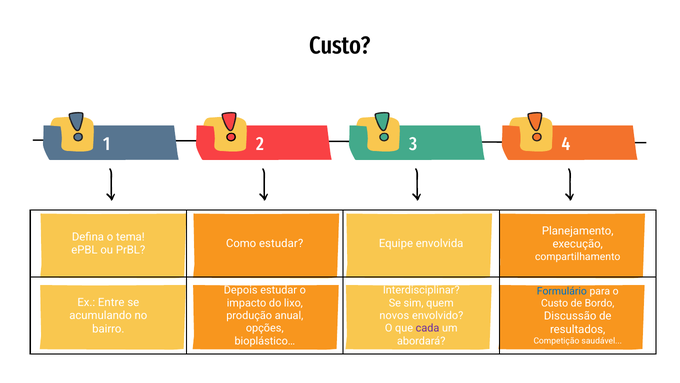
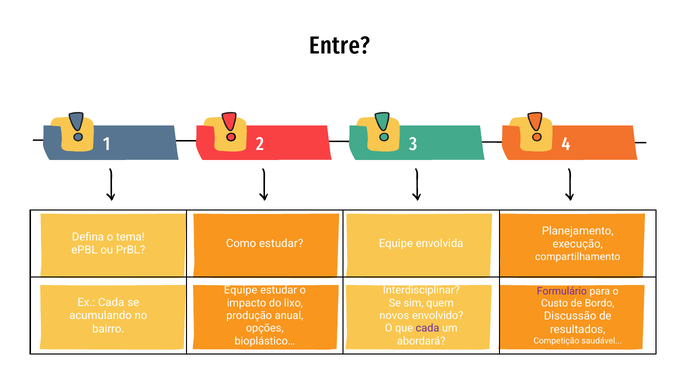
Custo at (340, 46): Custo -> Entre
Depois at (241, 290): Depois -> Equipe
Formulário colour: blue -> purple
Ex Entre: Entre -> Cada
